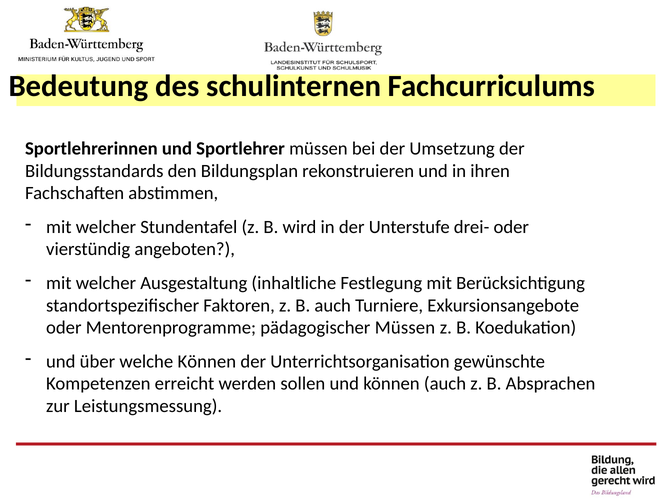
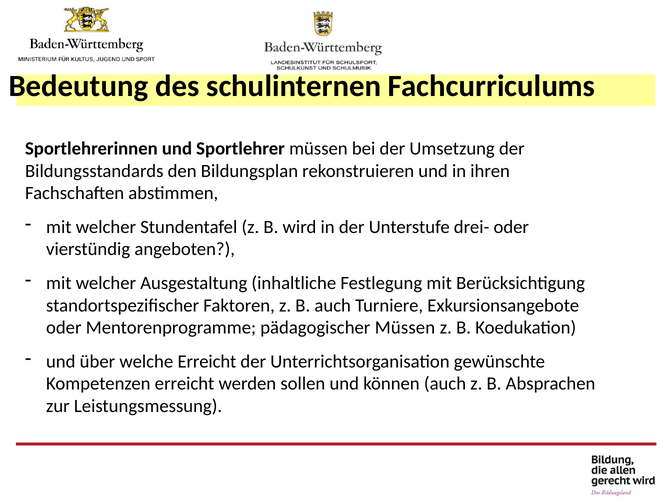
welche Können: Können -> Erreicht
